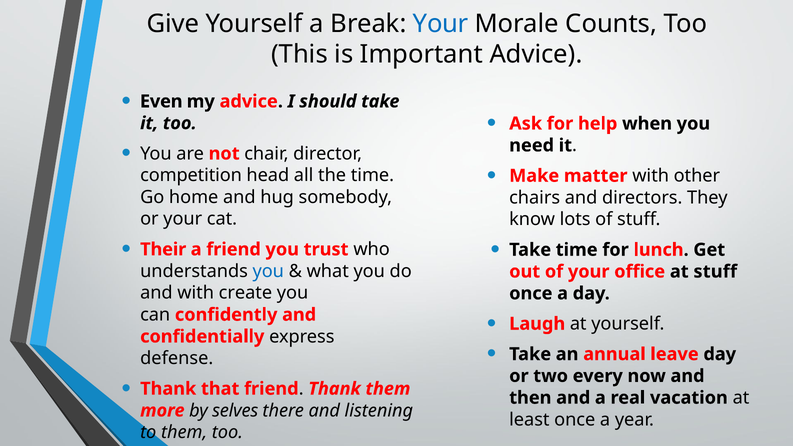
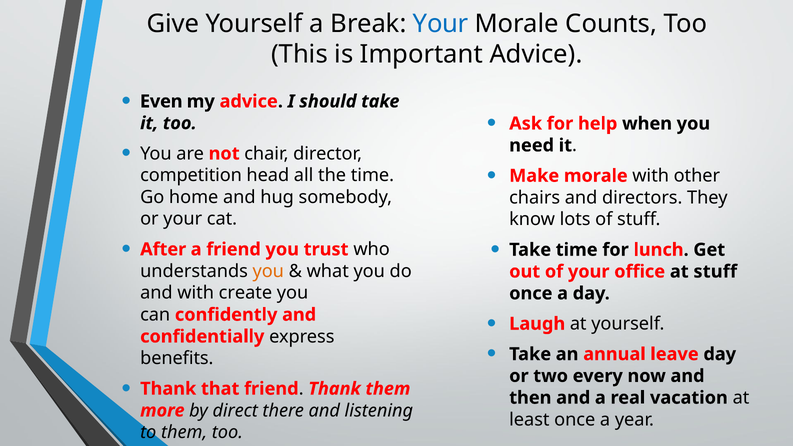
Make matter: matter -> morale
Their: Their -> After
you at (268, 271) colour: blue -> orange
defense: defense -> benefits
selves: selves -> direct
